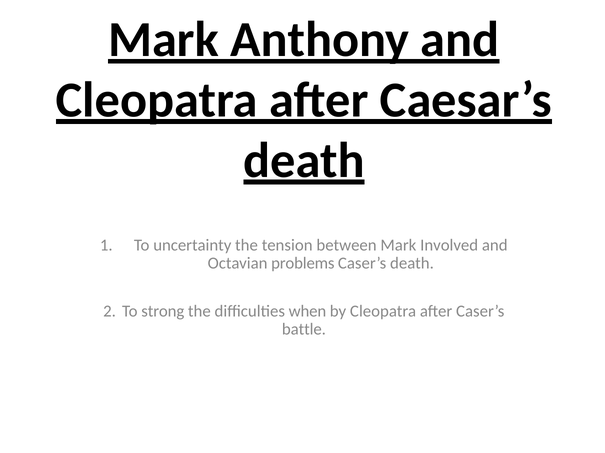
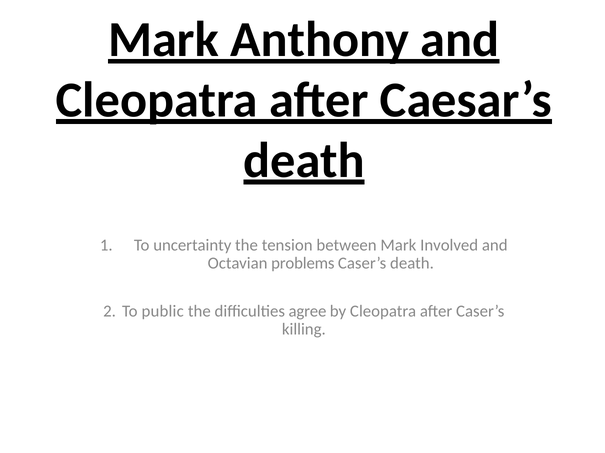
strong: strong -> public
when: when -> agree
battle: battle -> killing
